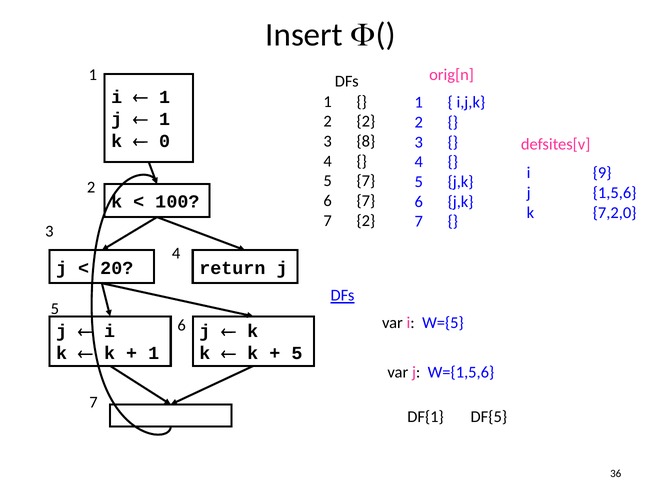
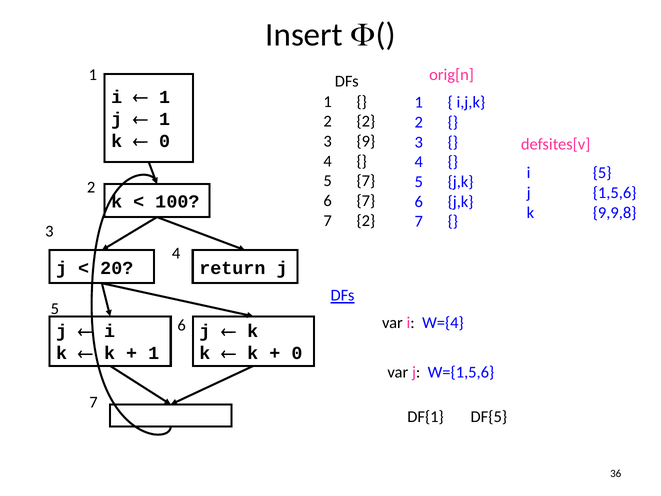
8: 8 -> 9
i 9: 9 -> 5
7,2,0: 7,2,0 -> 9,9,8
W={5: W={5 -> W={4
5 at (297, 353): 5 -> 0
